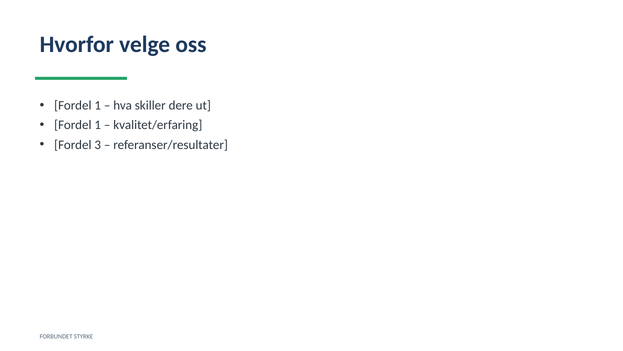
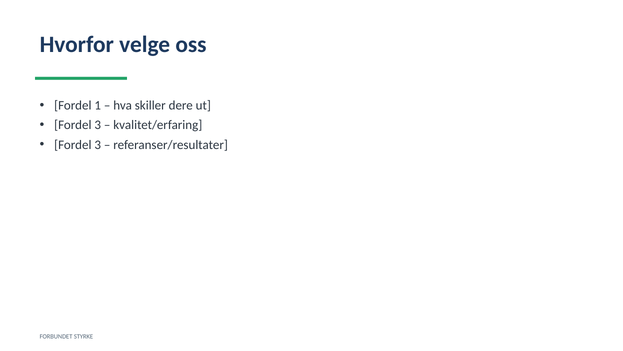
1 at (98, 125): 1 -> 3
